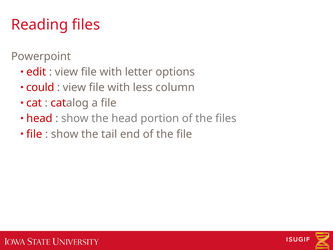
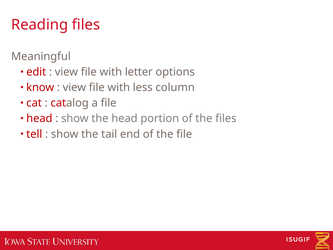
Powerpoint: Powerpoint -> Meaningful
could: could -> know
file at (34, 134): file -> tell
